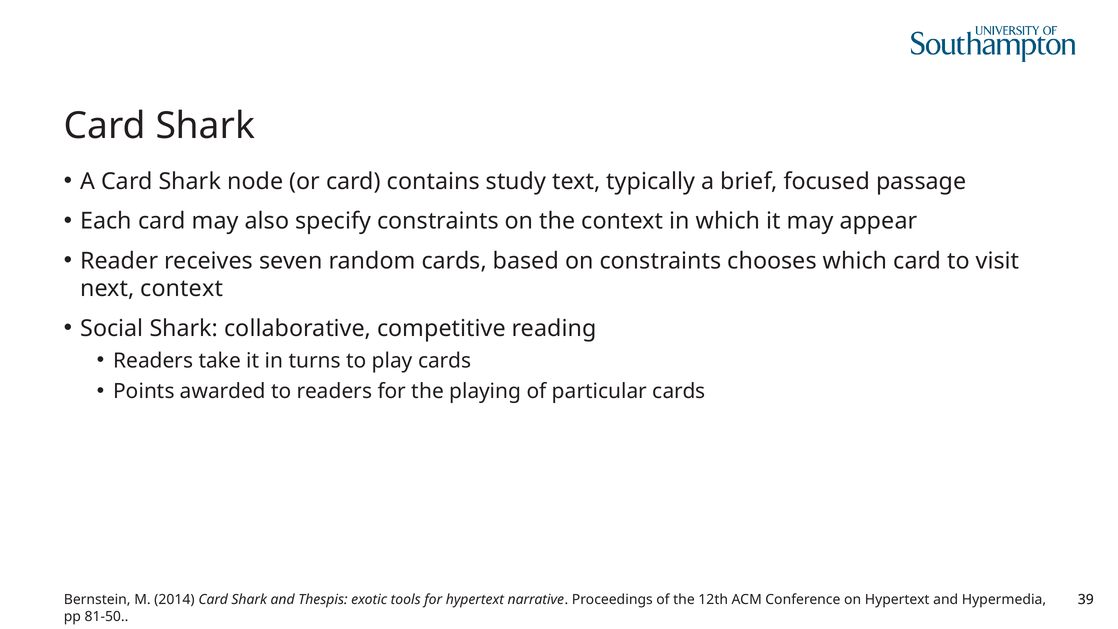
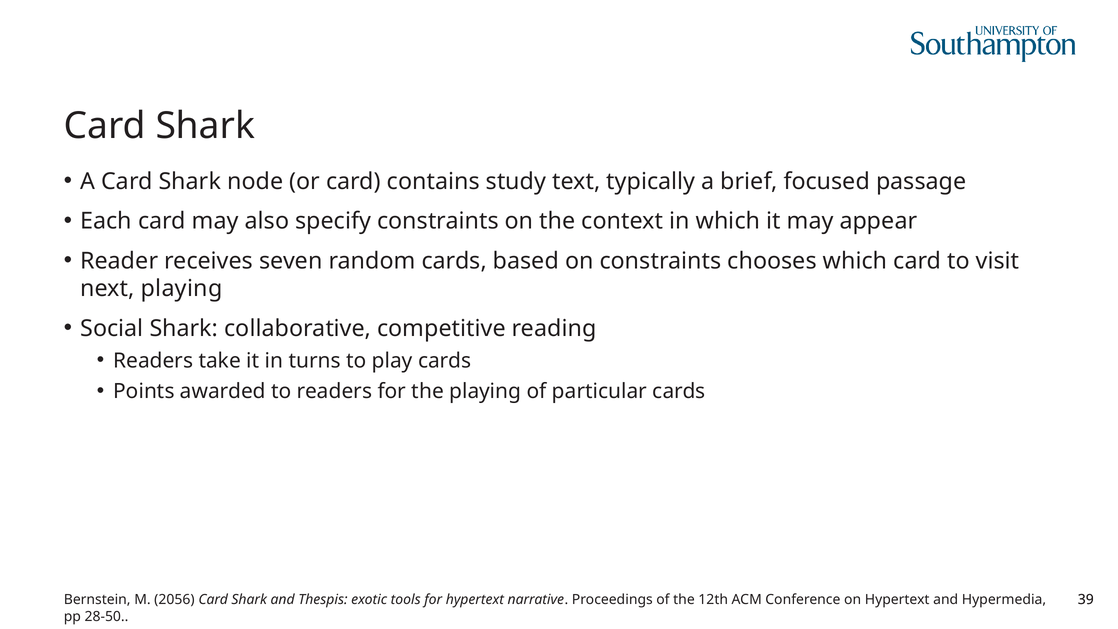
next context: context -> playing
2014: 2014 -> 2056
81-50: 81-50 -> 28-50
